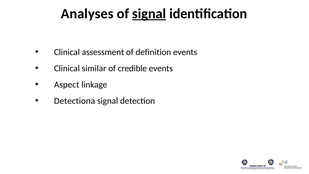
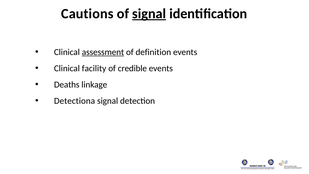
Analyses: Analyses -> Cautions
assessment underline: none -> present
similar: similar -> facility
Aspect: Aspect -> Deaths
